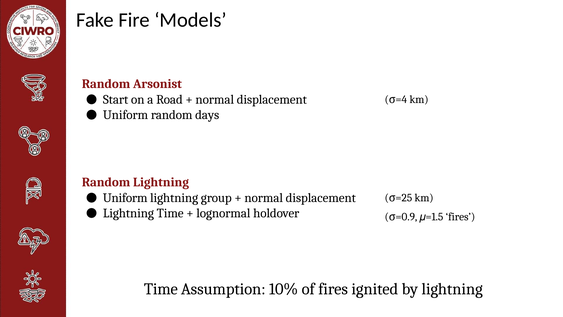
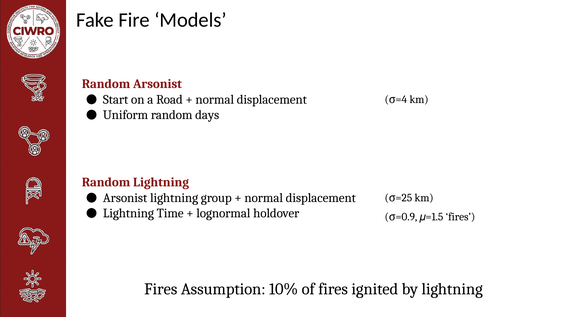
Uniform at (125, 198): Uniform -> Arsonist
Time at (161, 289): Time -> Fires
